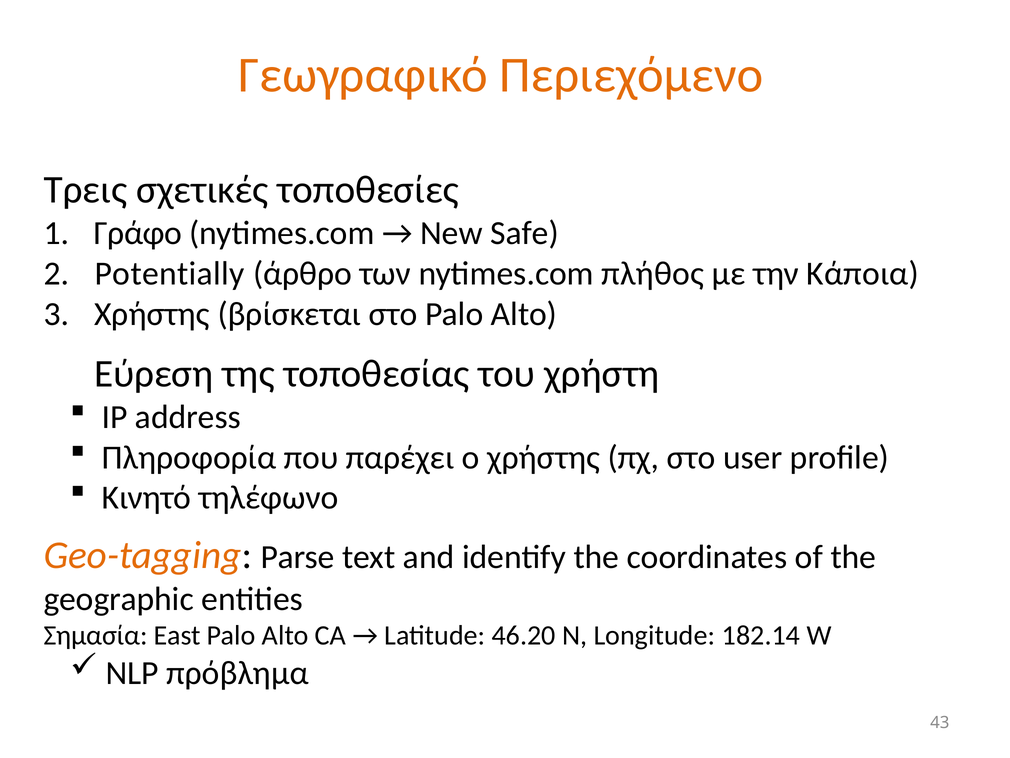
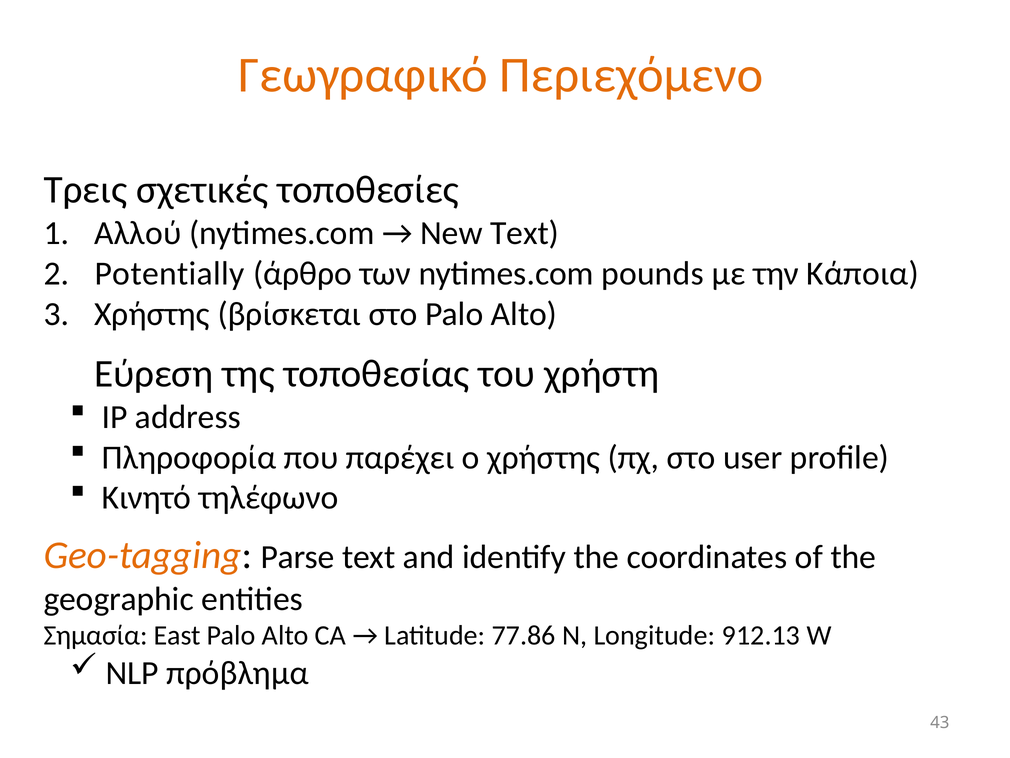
Γράφο: Γράφο -> Αλλού
New Safe: Safe -> Text
πλήθος: πλήθος -> pounds
46.20: 46.20 -> 77.86
182.14: 182.14 -> 912.13
